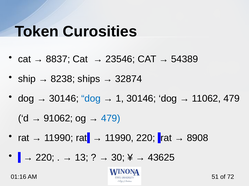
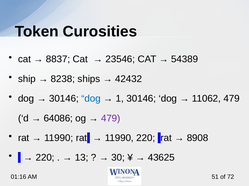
32874: 32874 -> 42432
91062: 91062 -> 64086
479 at (111, 119) colour: blue -> purple
